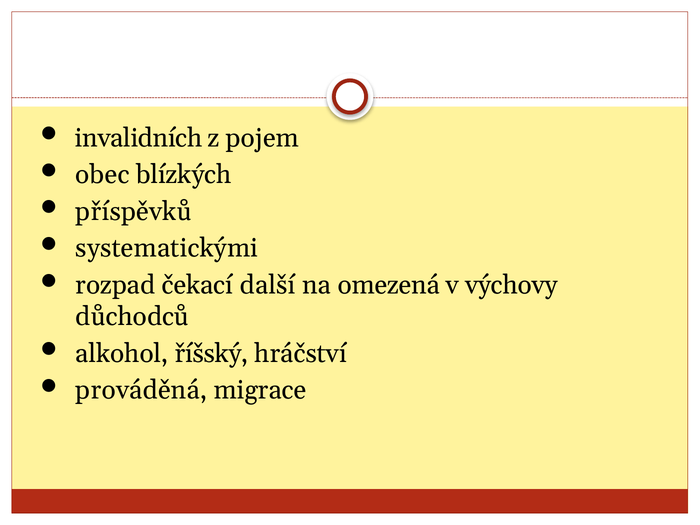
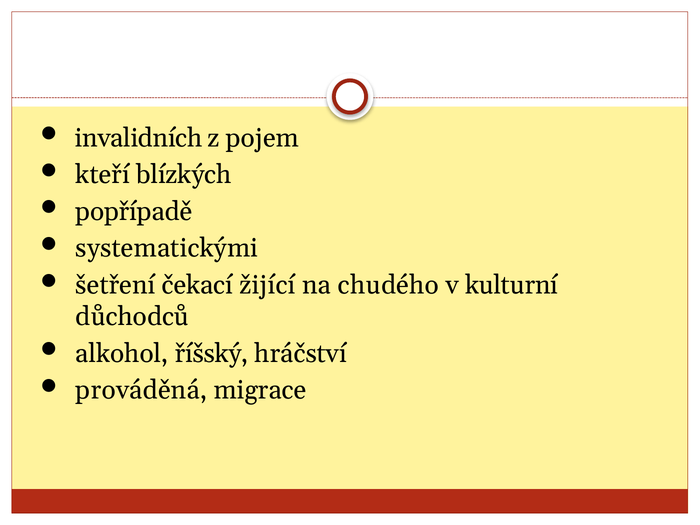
obec: obec -> kteří
příspěvků: příspěvků -> popřípadě
rozpad: rozpad -> šetření
další: další -> žijící
omezená: omezená -> chudého
výchovy: výchovy -> kulturní
